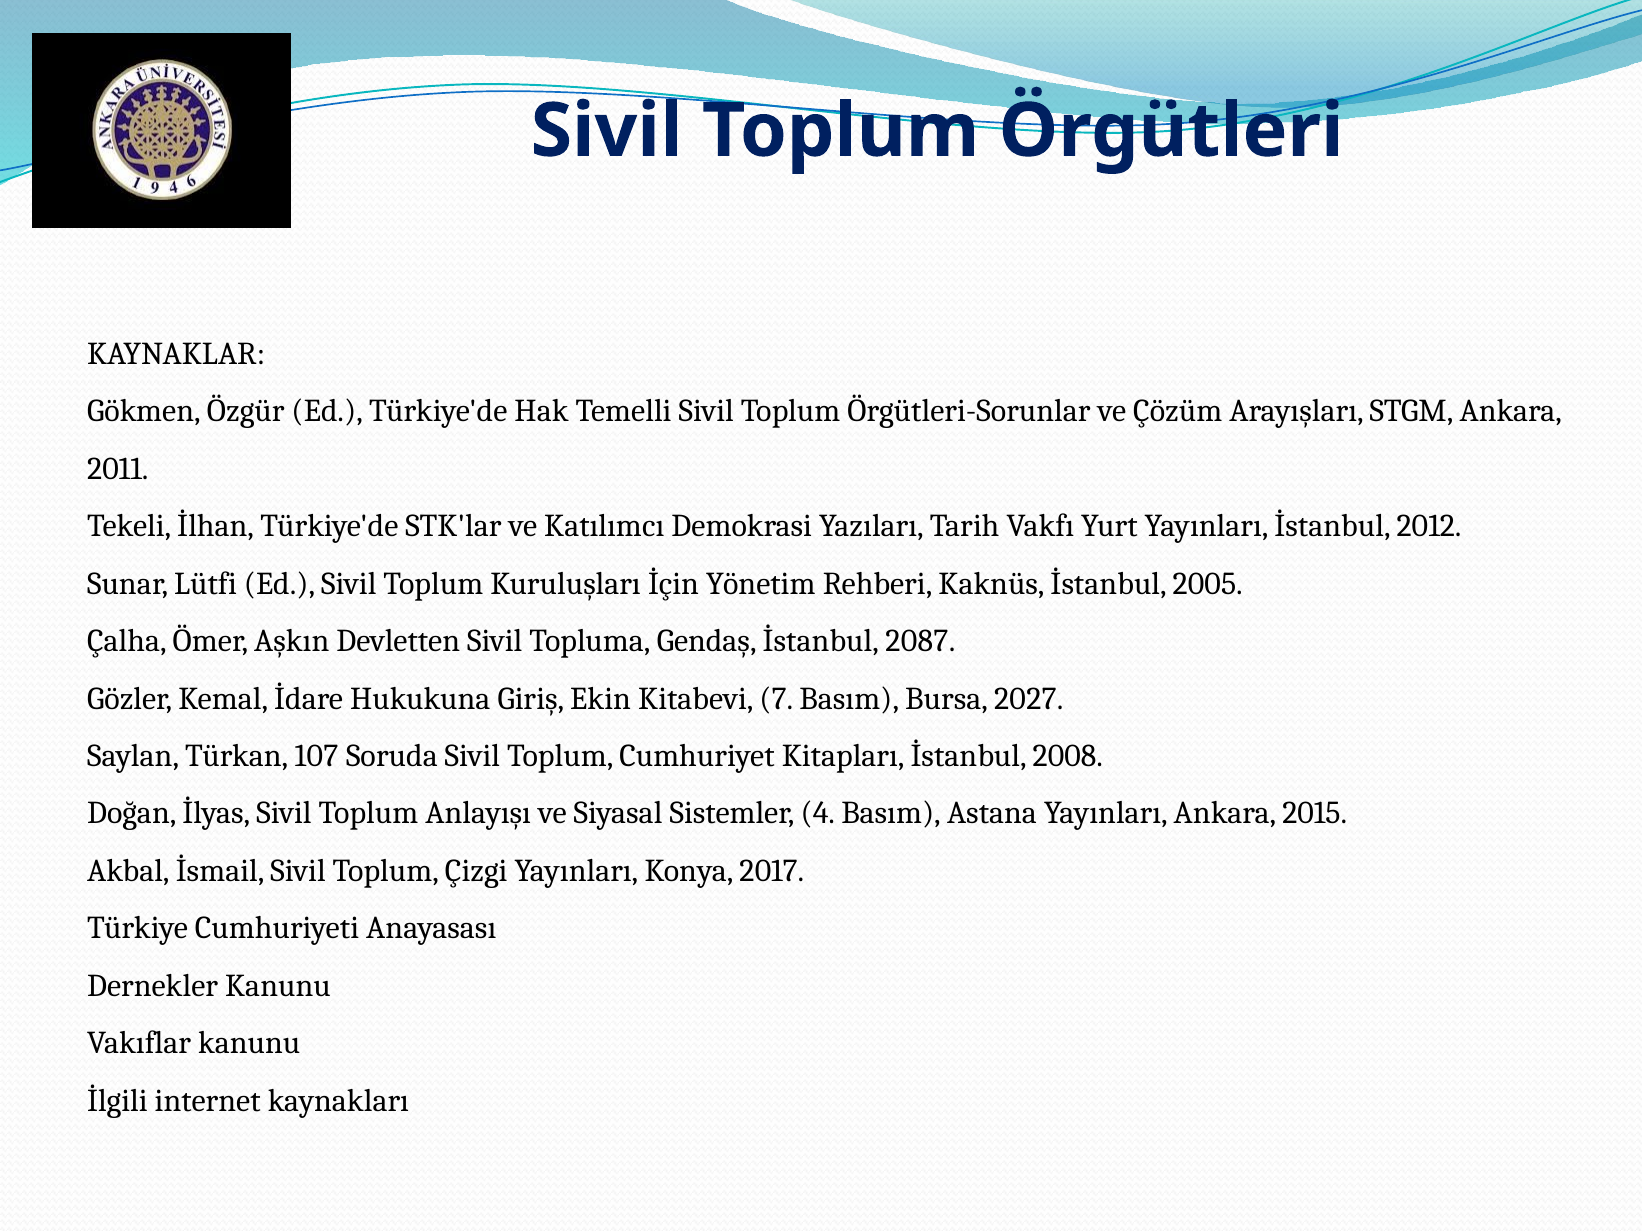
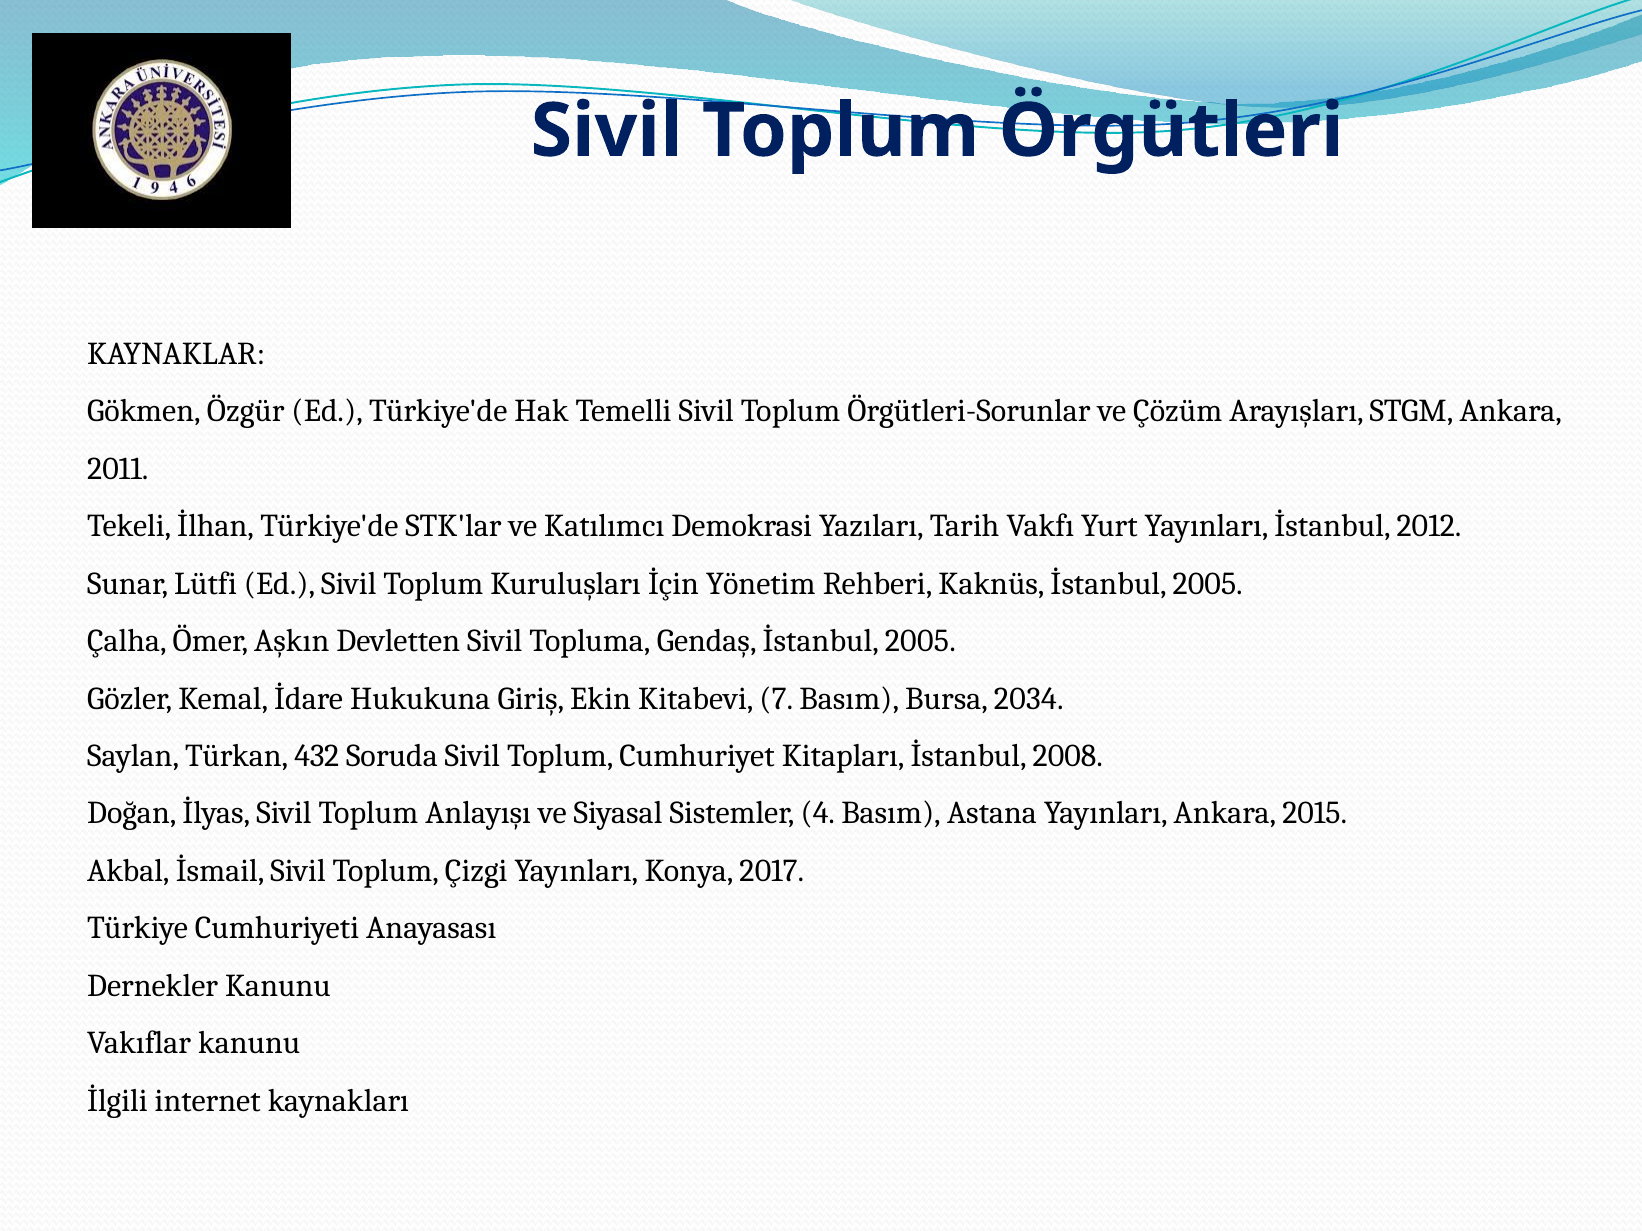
Gendaş İstanbul 2087: 2087 -> 2005
2027: 2027 -> 2034
107: 107 -> 432
